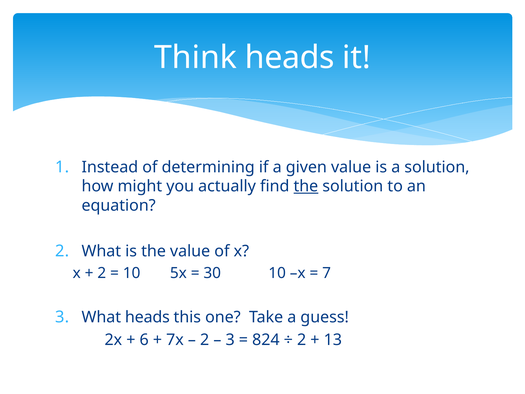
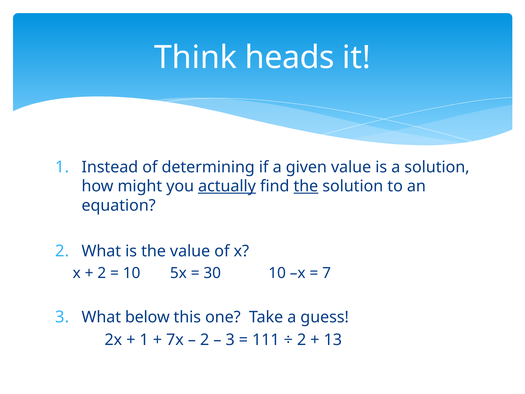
actually underline: none -> present
What heads: heads -> below
6 at (144, 340): 6 -> 1
824: 824 -> 111
